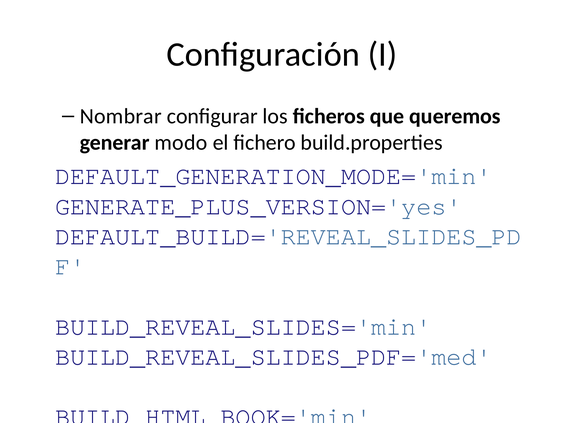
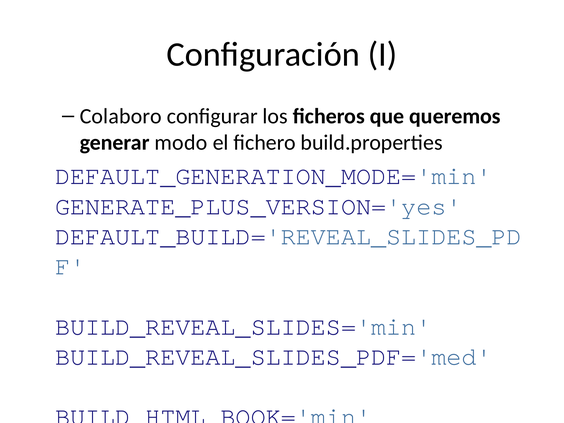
Nombrar: Nombrar -> Colaboro
